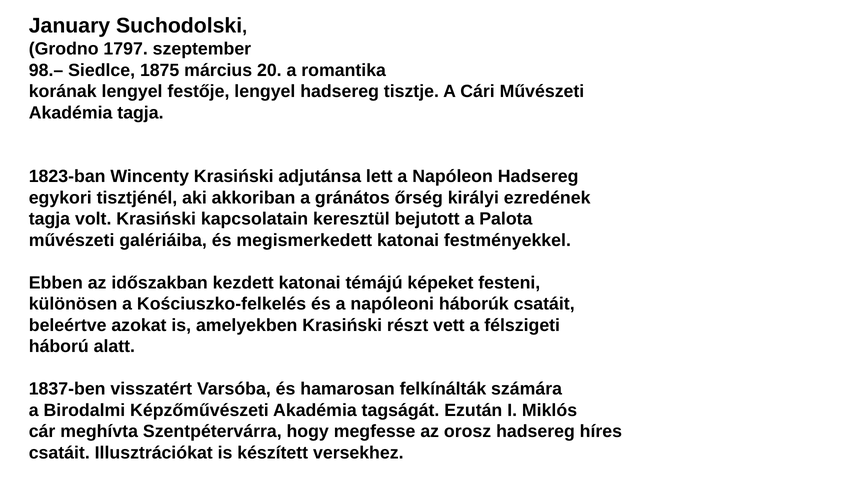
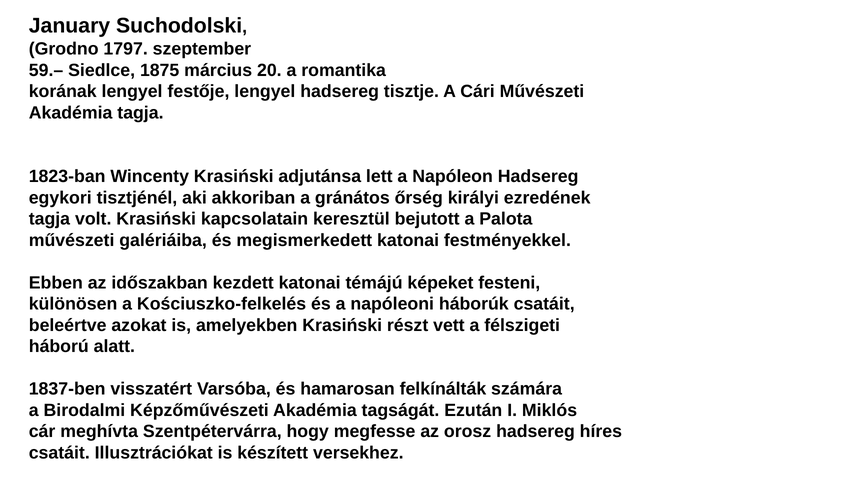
98.–: 98.– -> 59.–
